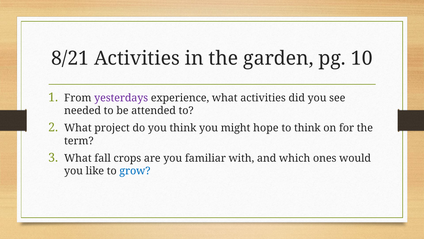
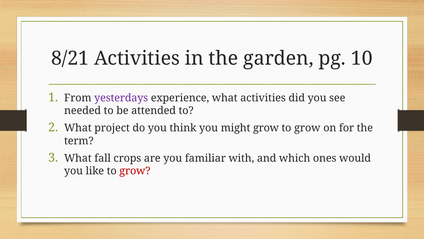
might hope: hope -> grow
think at (307, 128): think -> grow
grow at (135, 171) colour: blue -> red
